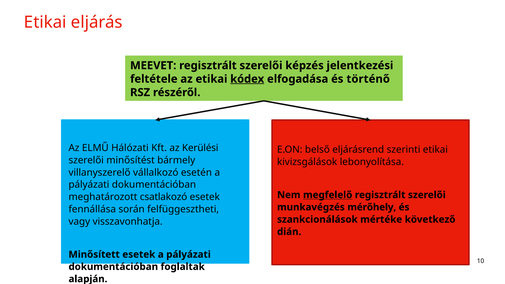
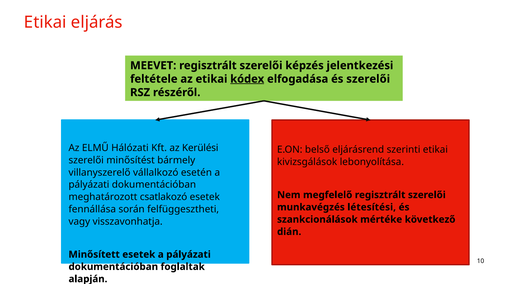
és történő: történő -> szerelői
megfelelő underline: present -> none
mérőhely: mérőhely -> létesítési
